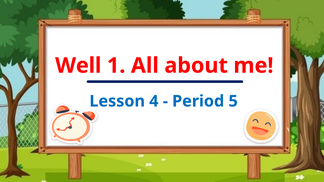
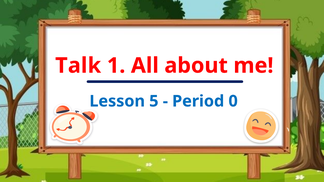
Well: Well -> Talk
4: 4 -> 5
5: 5 -> 0
